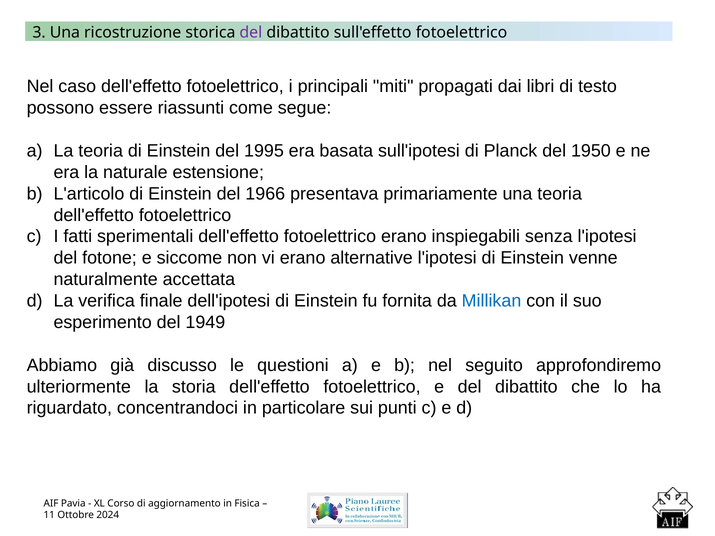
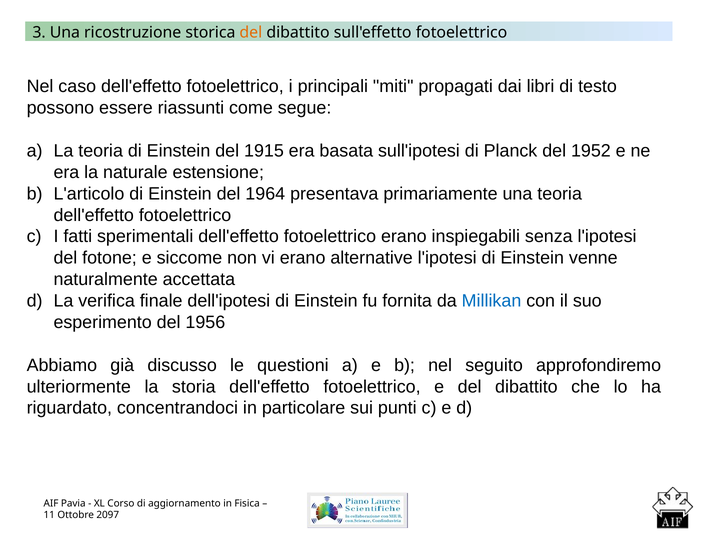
del at (251, 33) colour: purple -> orange
1995: 1995 -> 1915
1950: 1950 -> 1952
1966: 1966 -> 1964
1949: 1949 -> 1956
2024: 2024 -> 2097
